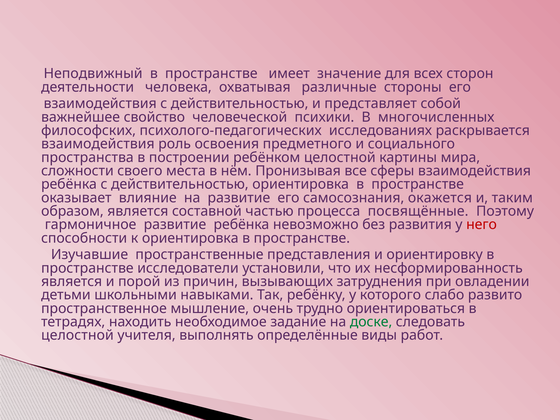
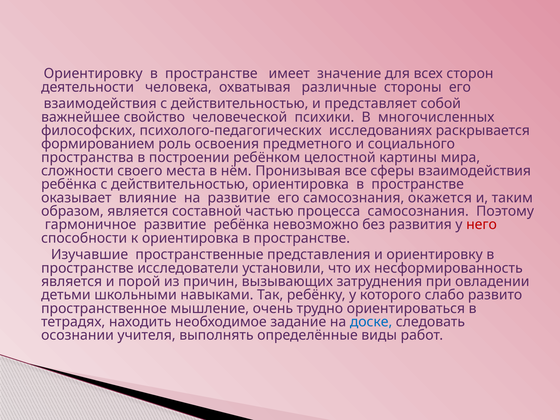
Неподвижный at (93, 74): Неподвижный -> Ориентировку
взаимодействия at (98, 144): взаимодействия -> формированием
процесса посвящённые: посвящённые -> самосознания
доске colour: green -> blue
целостной at (77, 335): целостной -> осознании
